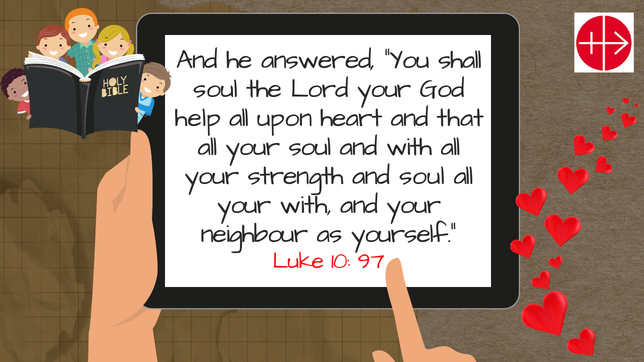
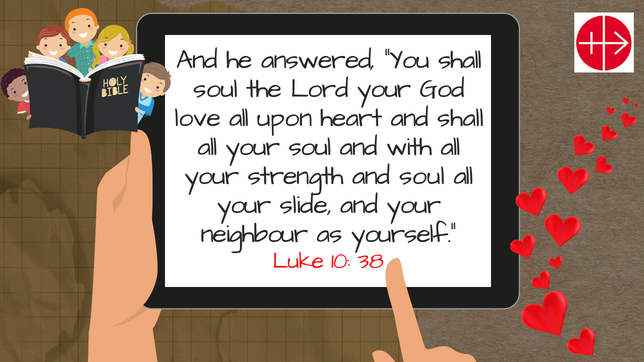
help: help -> love
and that: that -> shall
your with: with -> slide
97: 97 -> 38
